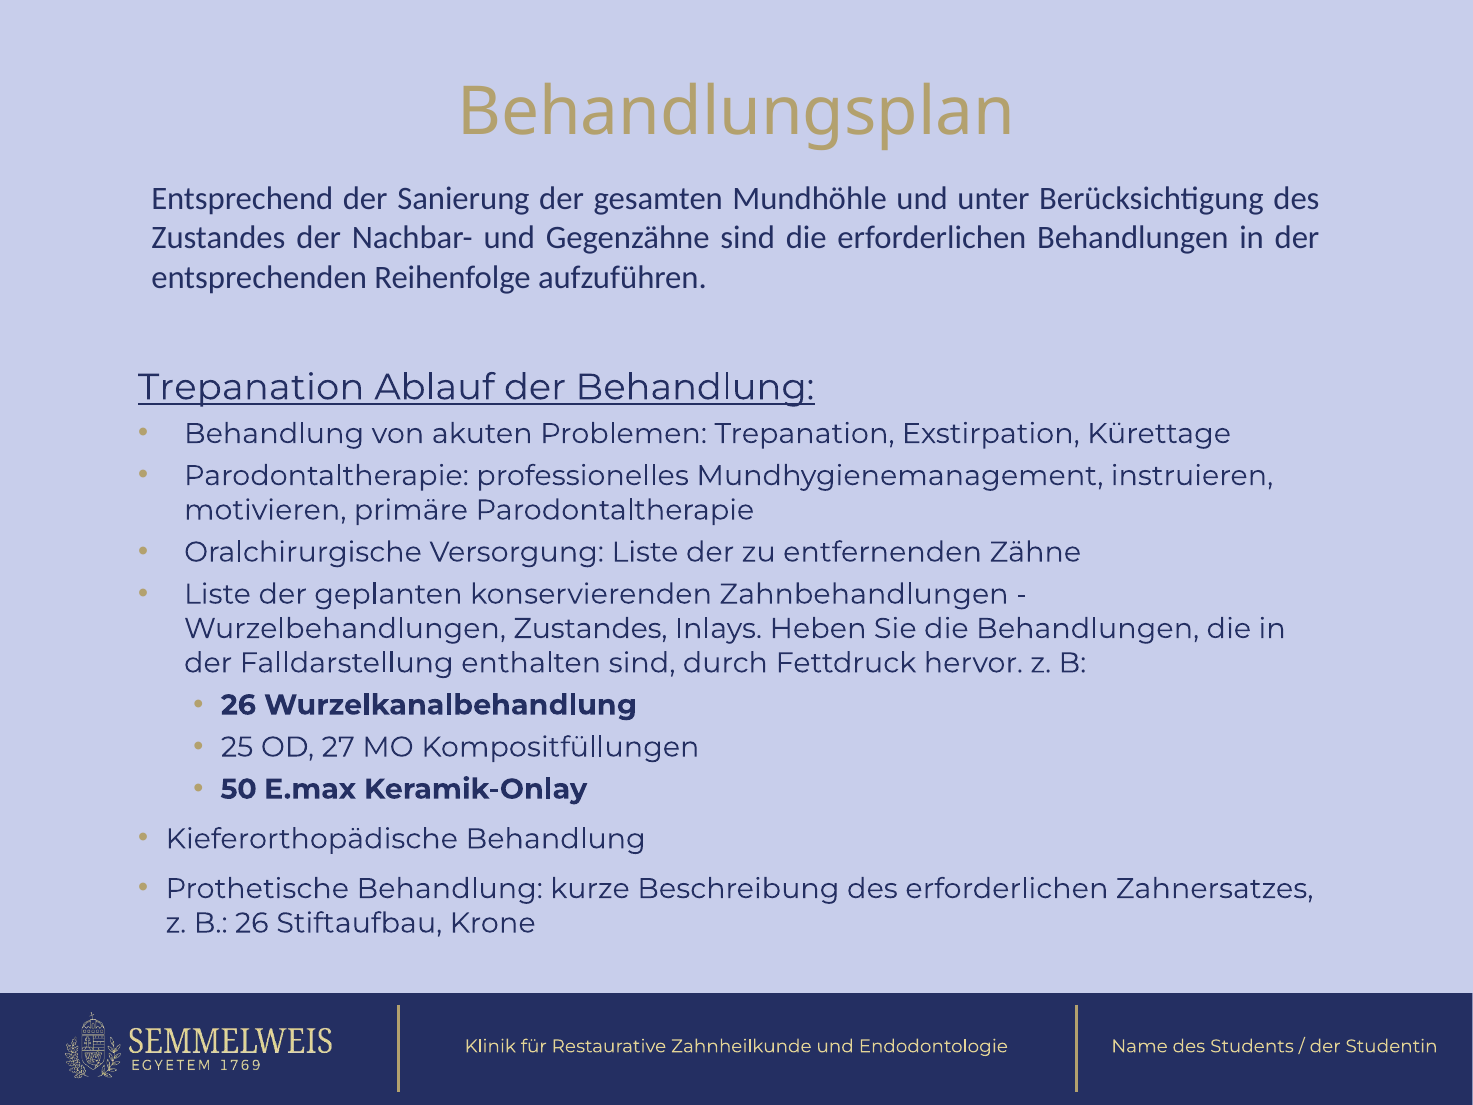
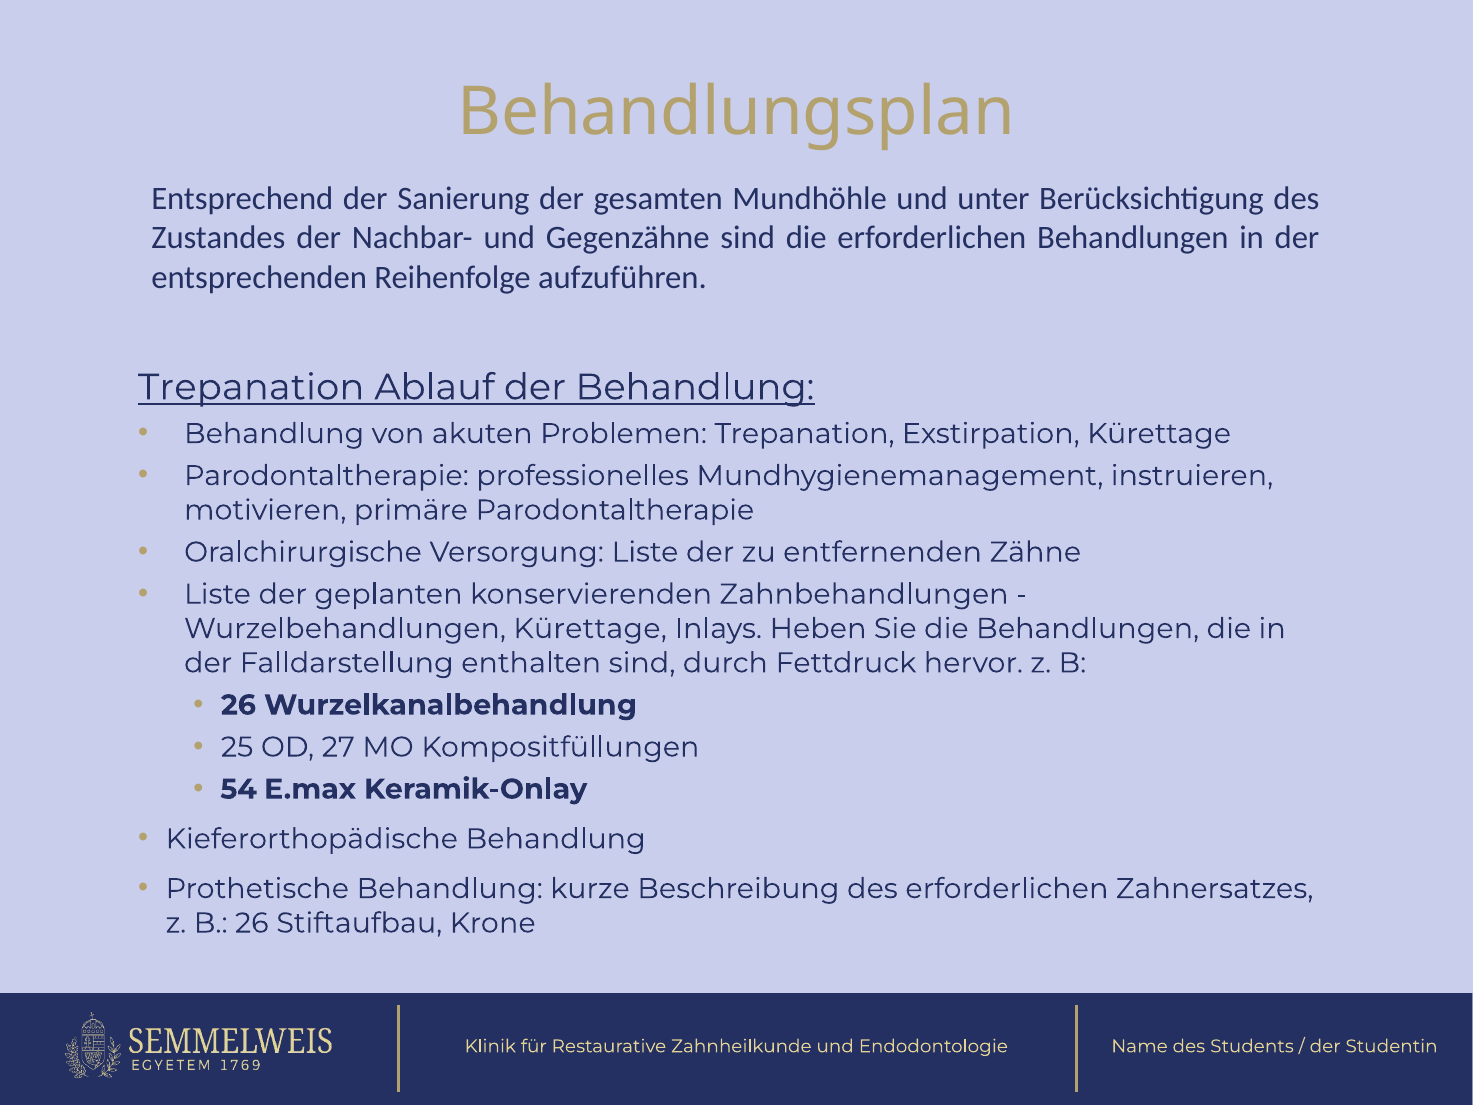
Wurzelbehandlungen Zustandes: Zustandes -> Kürettage
50: 50 -> 54
